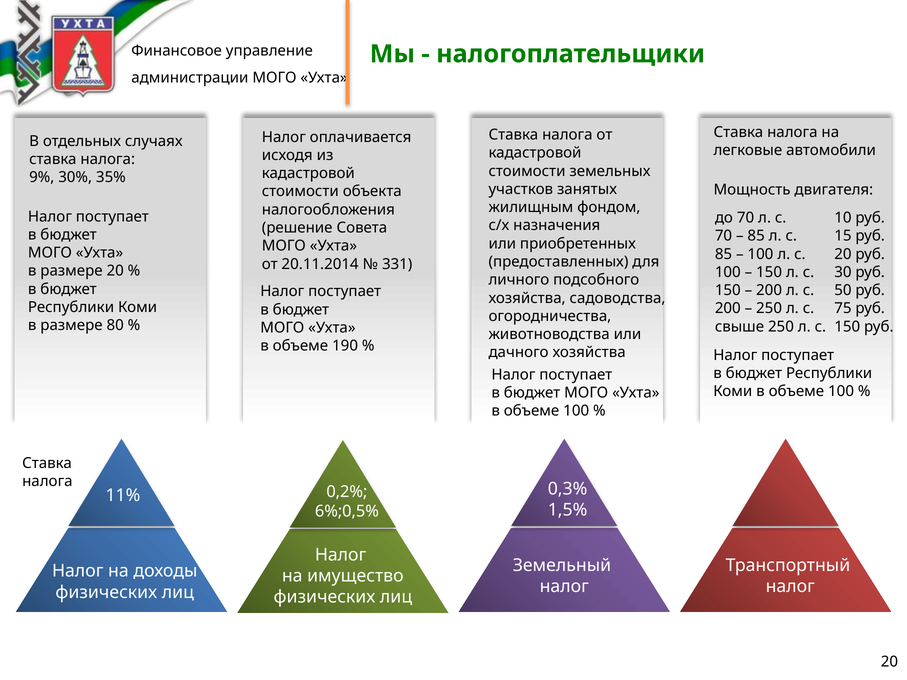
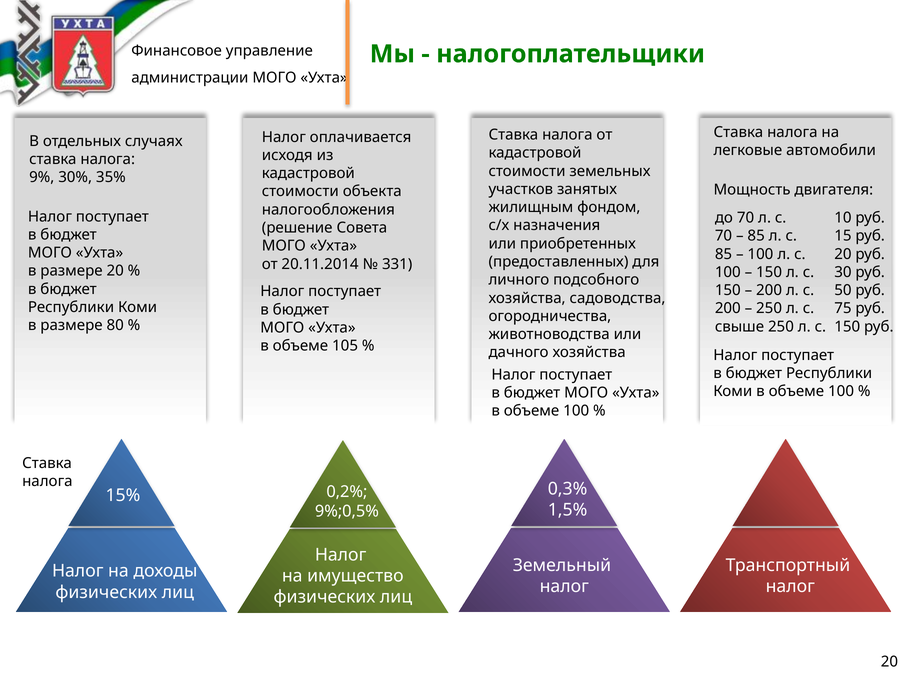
190: 190 -> 105
11%: 11% -> 15%
6%;0,5%: 6%;0,5% -> 9%;0,5%
